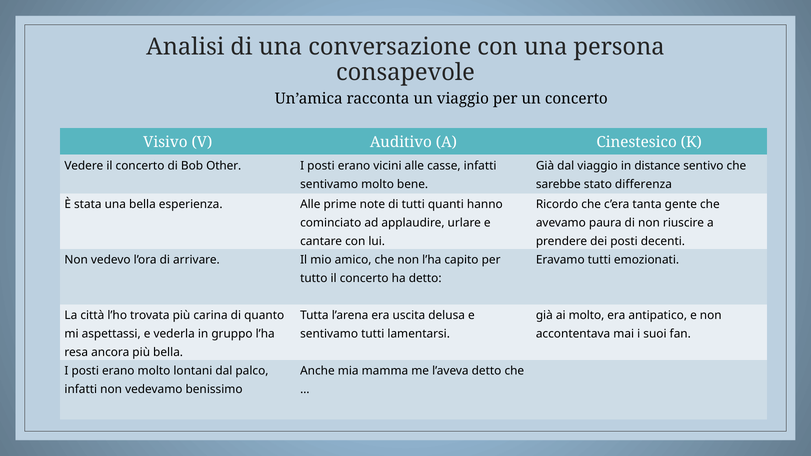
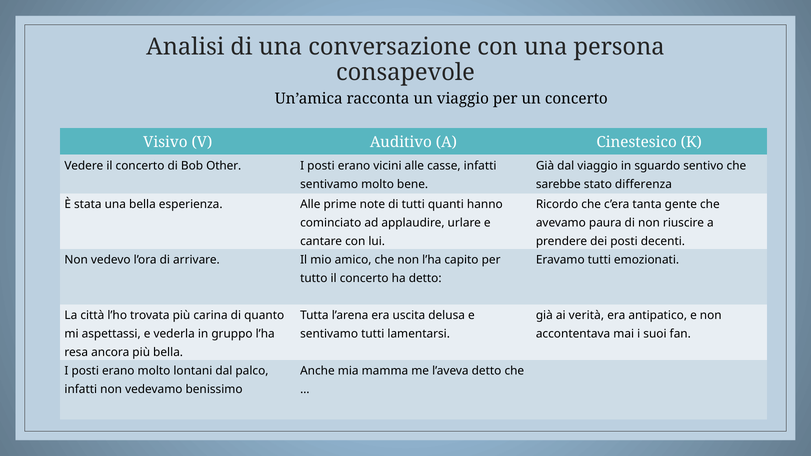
distance: distance -> sguardo
ai molto: molto -> verità
